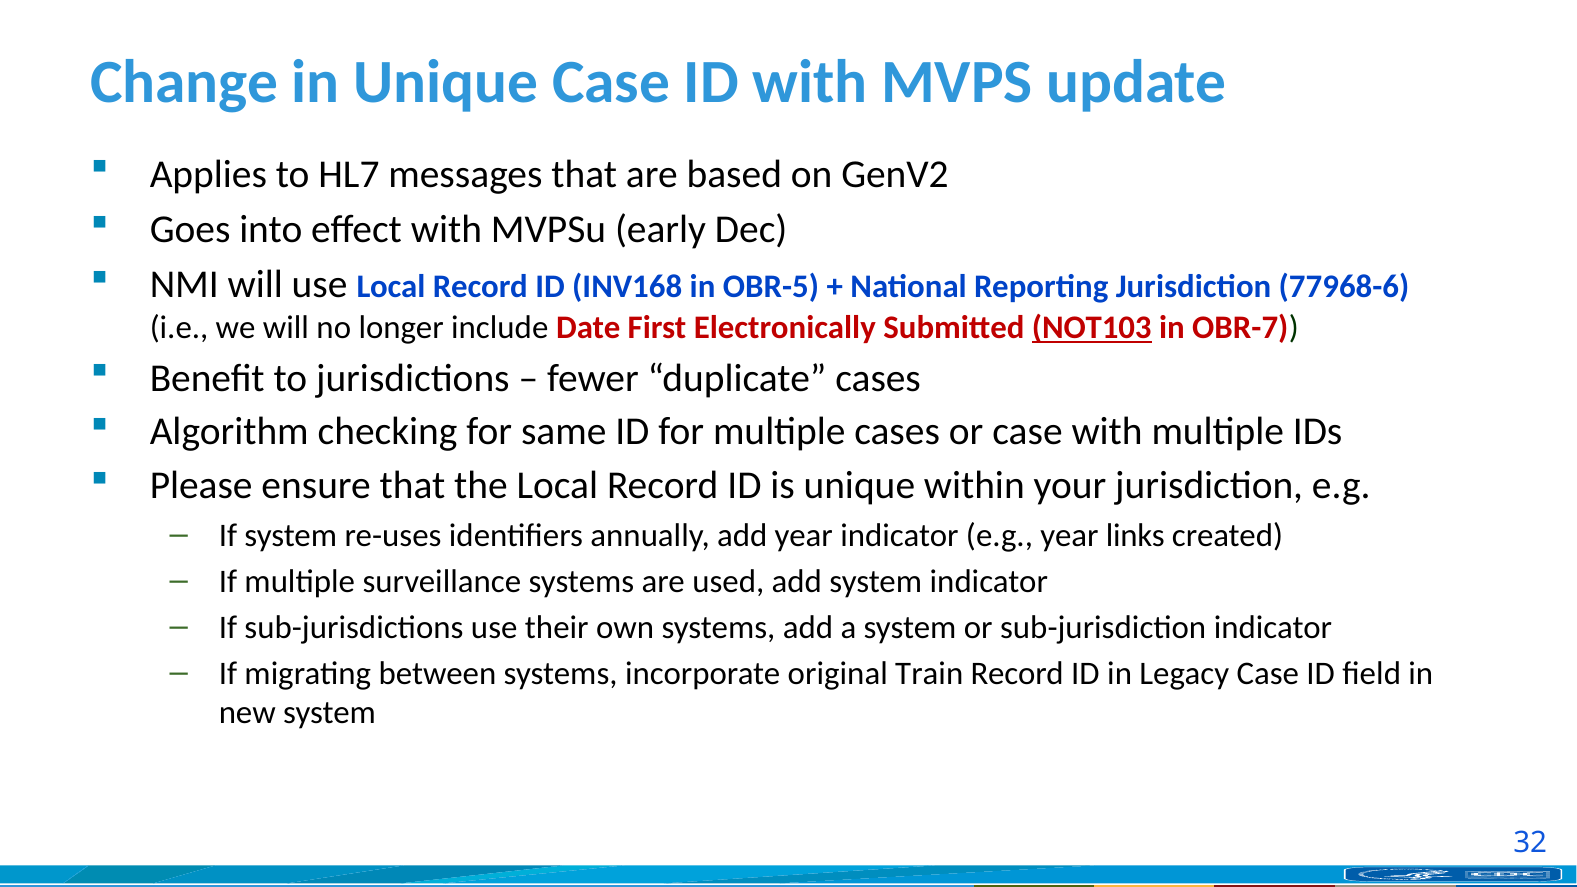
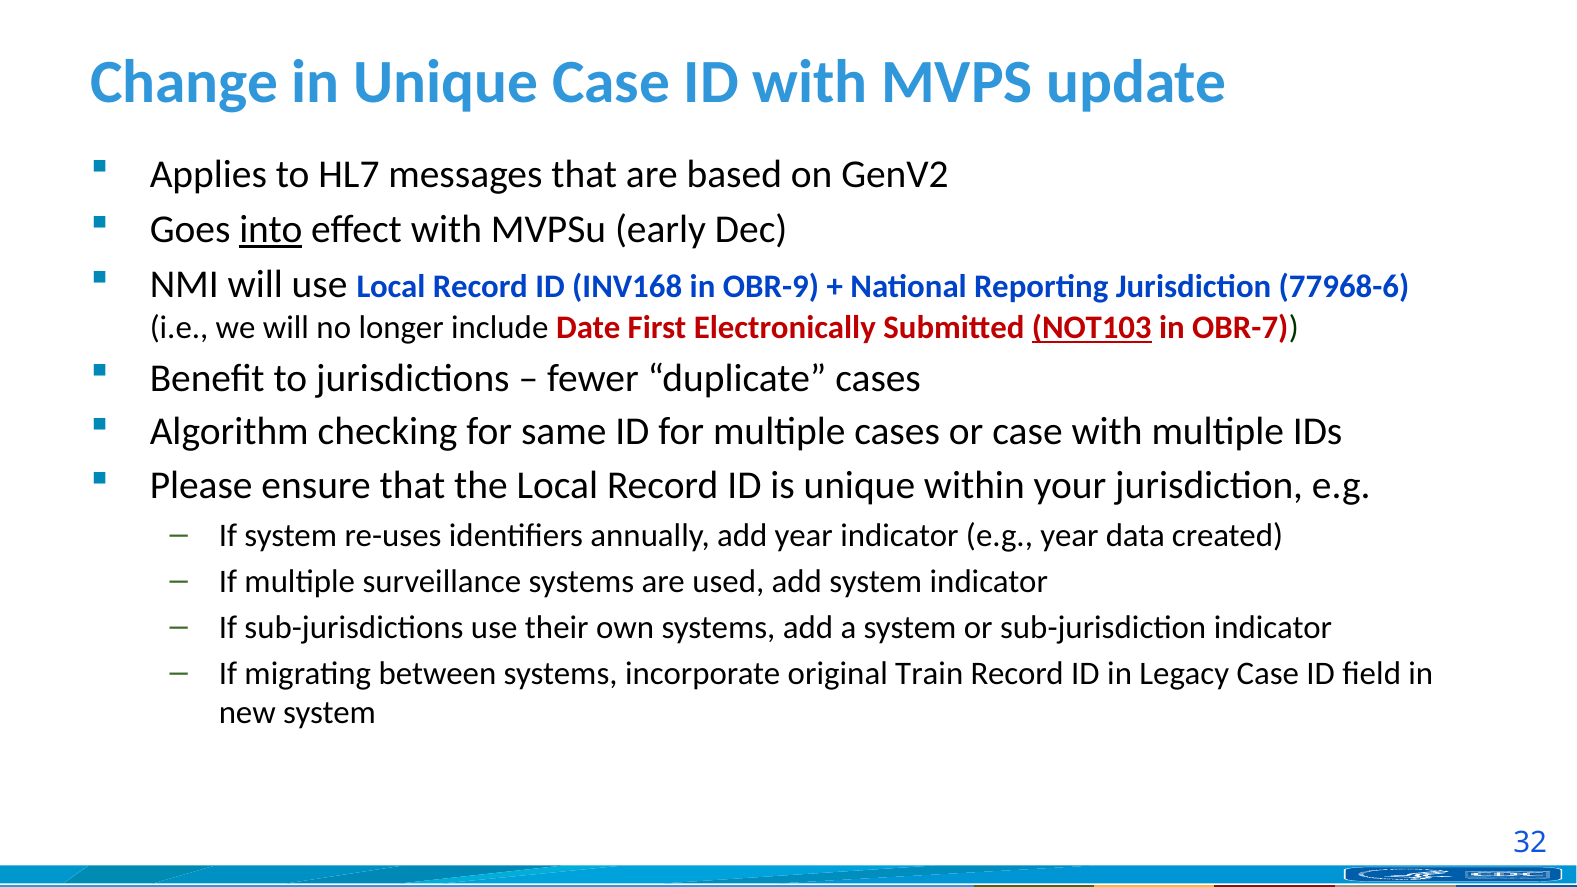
into underline: none -> present
OBR-5: OBR-5 -> OBR-9
links: links -> data
